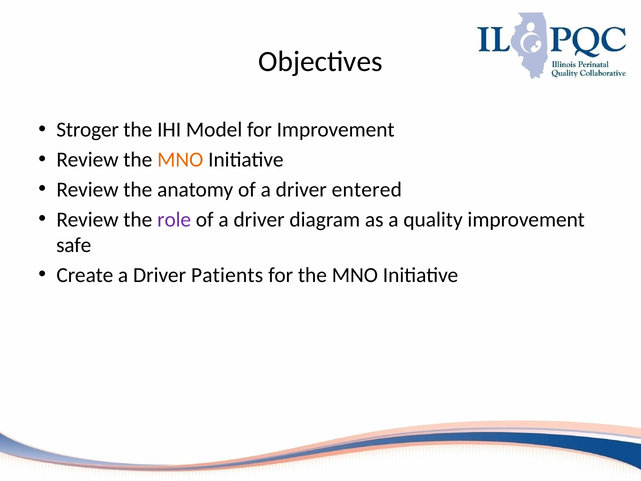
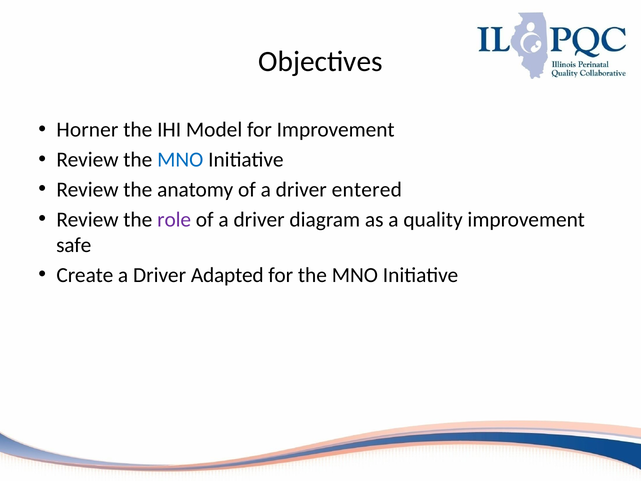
Stroger: Stroger -> Horner
MNO at (180, 160) colour: orange -> blue
Patients: Patients -> Adapted
